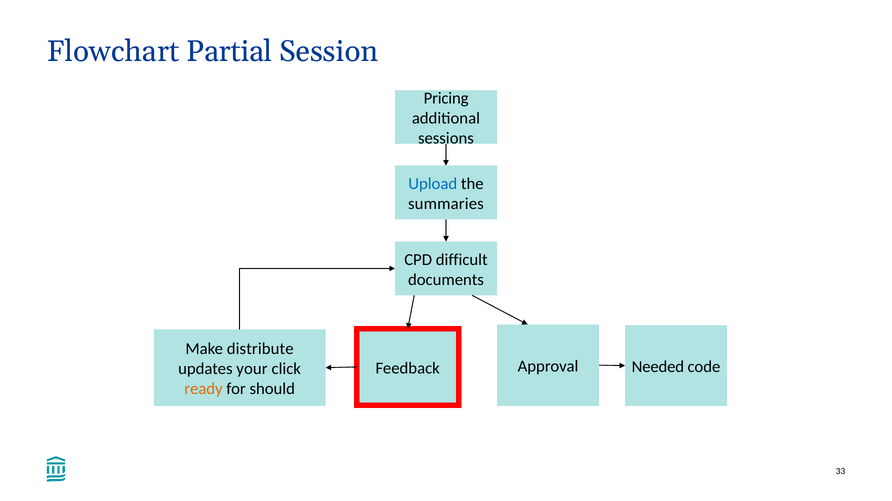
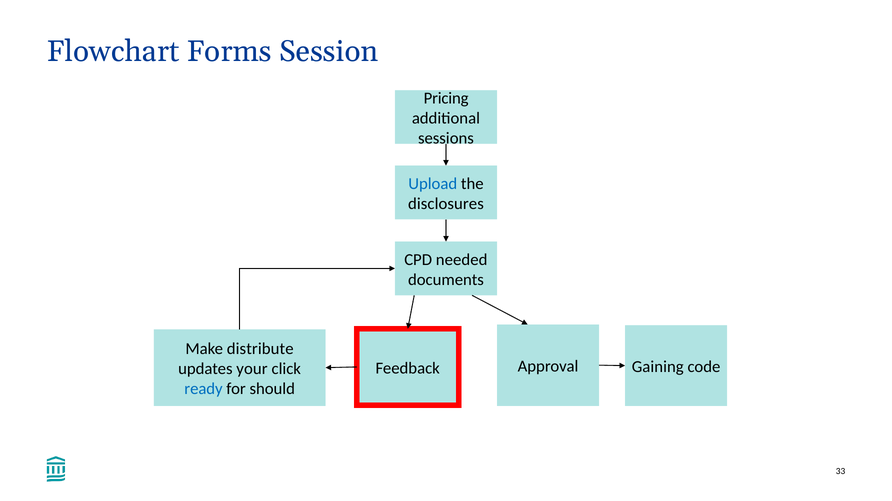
Partial: Partial -> Forms
summaries: summaries -> disclosures
difficult: difficult -> needed
Needed: Needed -> Gaining
ready colour: orange -> blue
